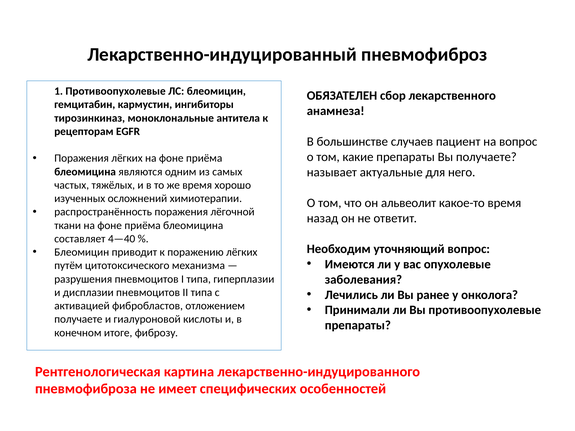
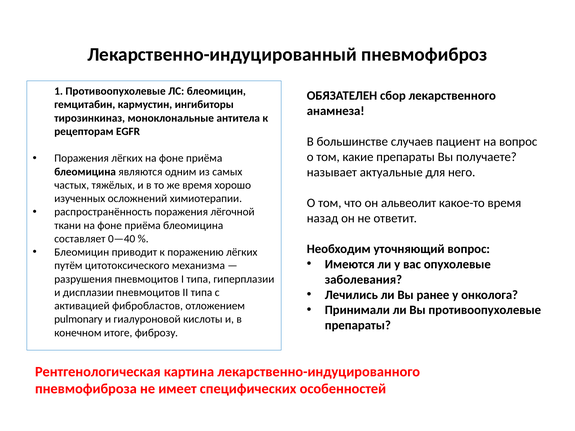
4—40: 4—40 -> 0—40
получаете at (78, 319): получаете -> pulmonary
